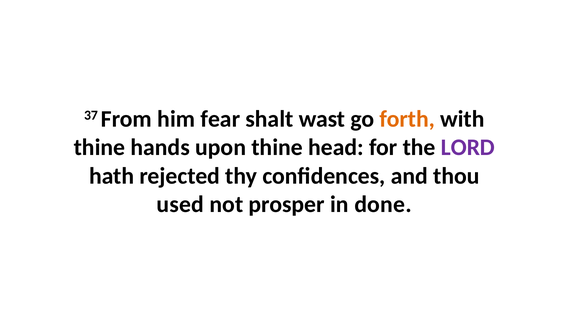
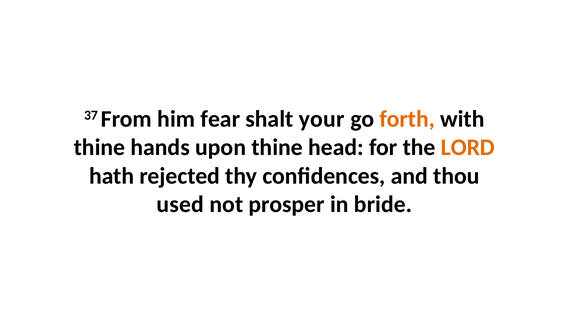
wast: wast -> your
LORD colour: purple -> orange
done: done -> bride
